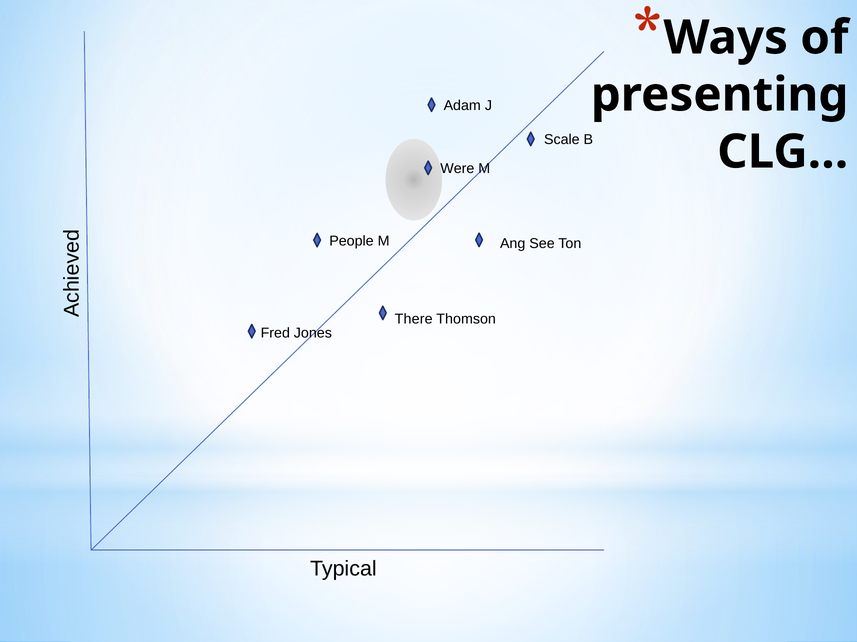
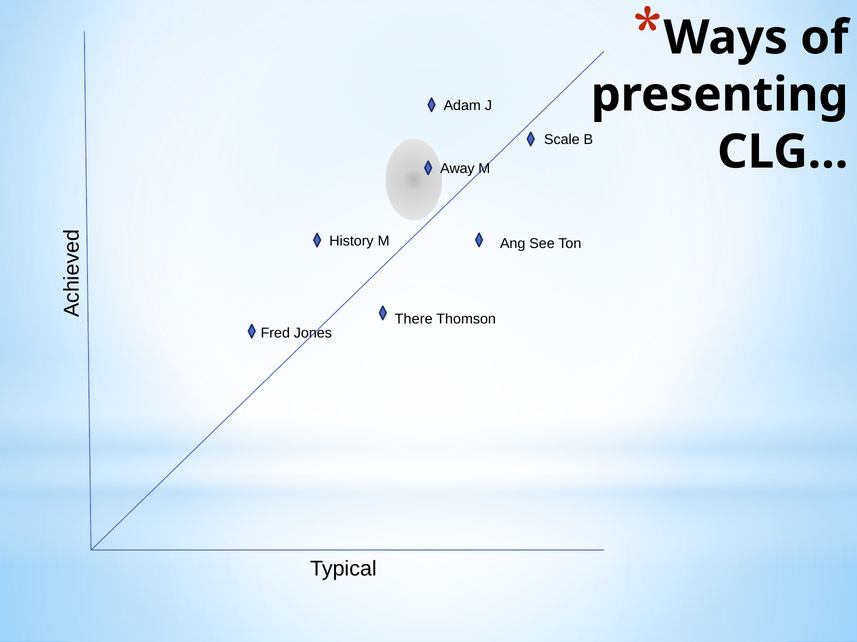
Were: Were -> Away
People: People -> History
